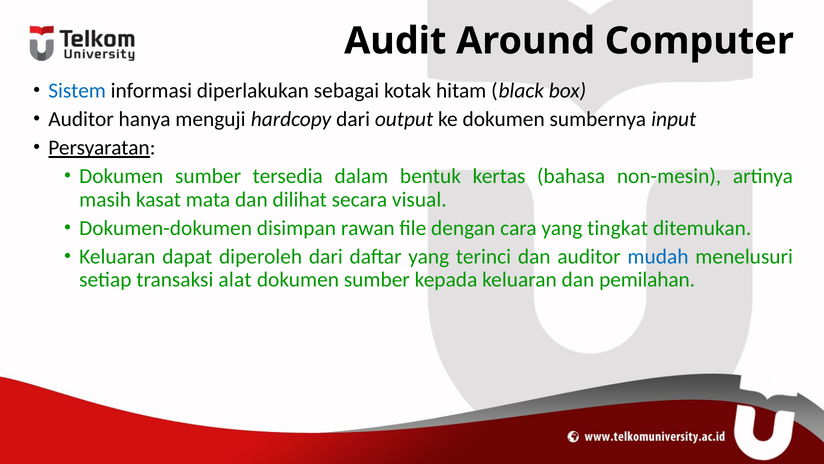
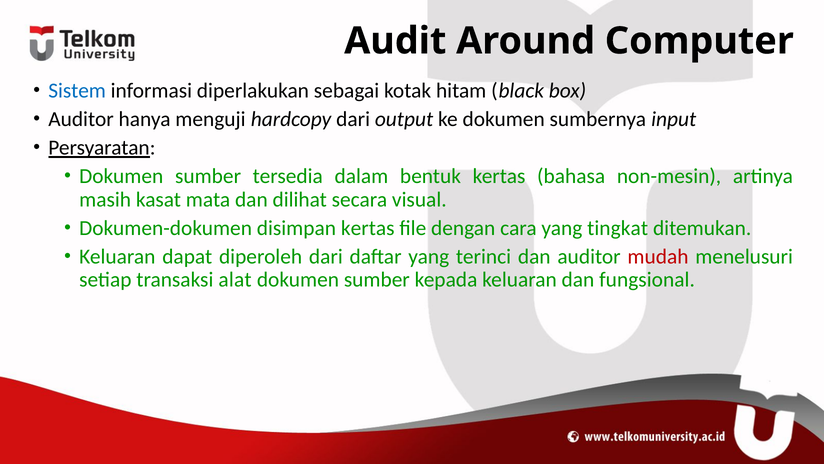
disimpan rawan: rawan -> kertas
mudah colour: blue -> red
pemilahan: pemilahan -> fungsional
